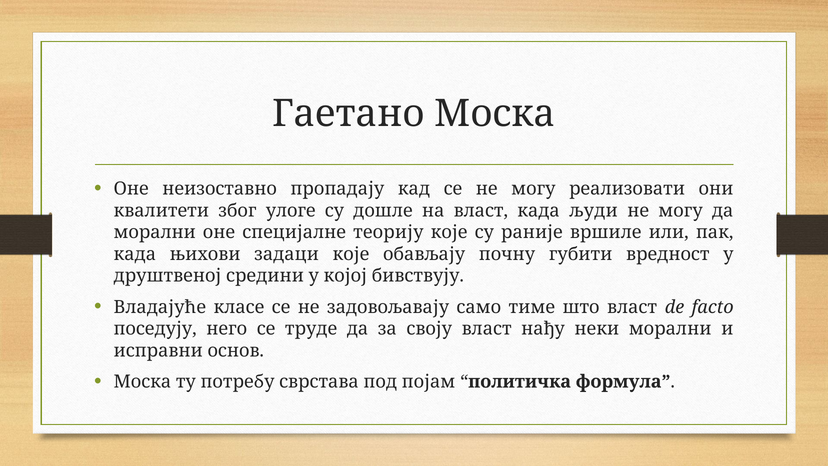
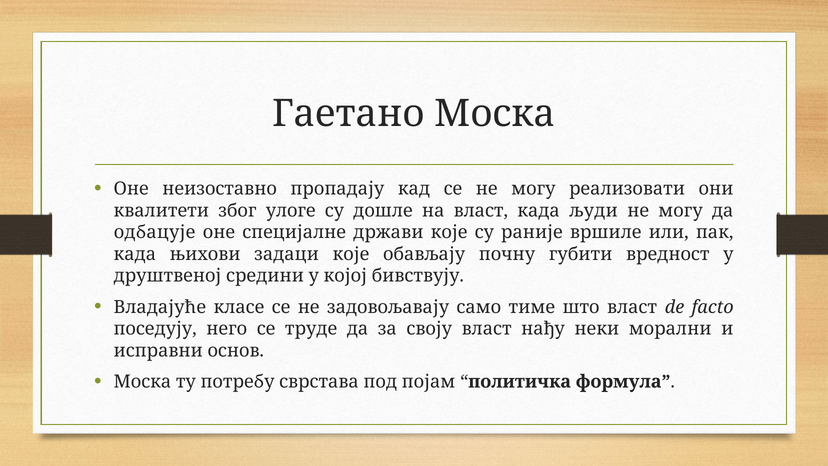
морални at (155, 232): морални -> одбацује
теорију: теорију -> држави
